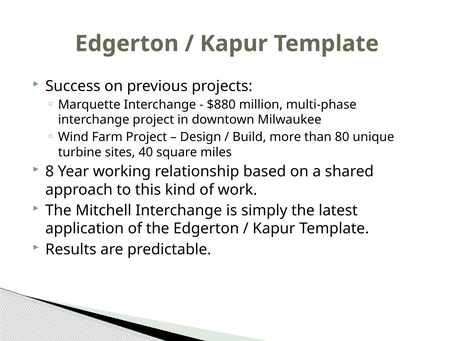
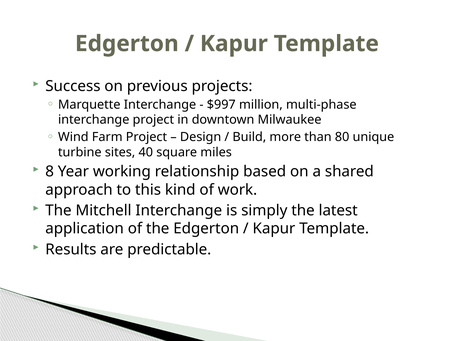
$880: $880 -> $997
